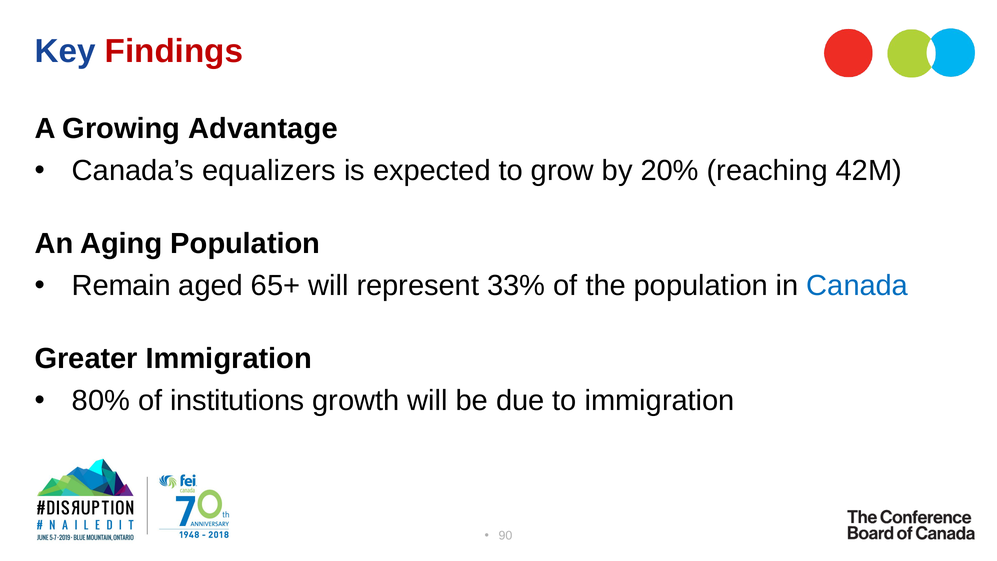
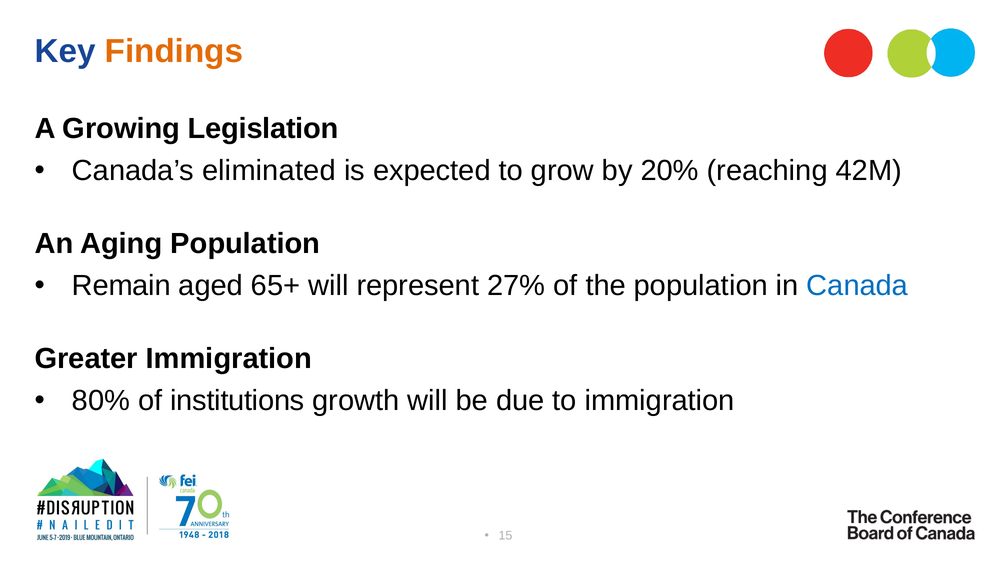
Findings colour: red -> orange
Advantage: Advantage -> Legislation
equalizers: equalizers -> eliminated
33%: 33% -> 27%
90: 90 -> 15
